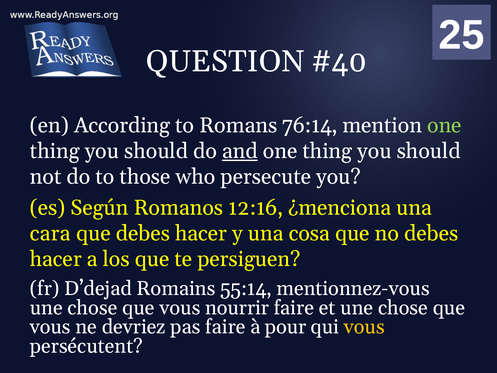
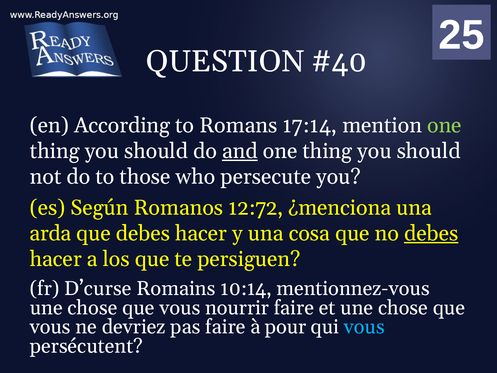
76:14: 76:14 -> 17:14
12:16: 12:16 -> 12:72
cara: cara -> arda
debes at (431, 233) underline: none -> present
D’dejad: D’dejad -> D’curse
55:14: 55:14 -> 10:14
vous at (364, 327) colour: yellow -> light blue
